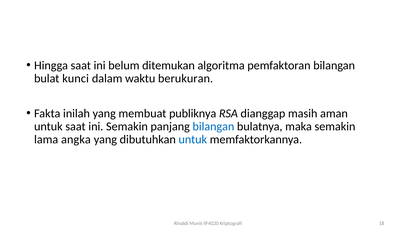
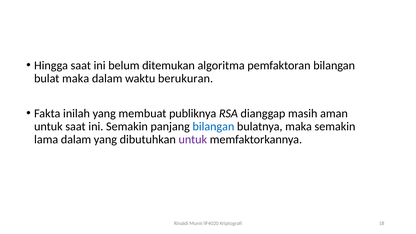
bulat kunci: kunci -> maka
lama angka: angka -> dalam
untuk at (193, 140) colour: blue -> purple
